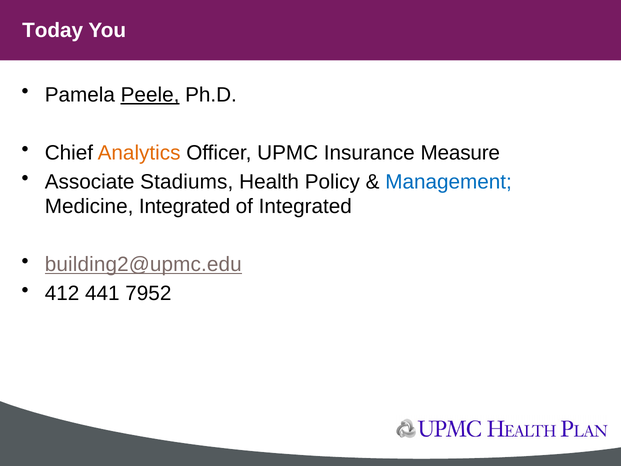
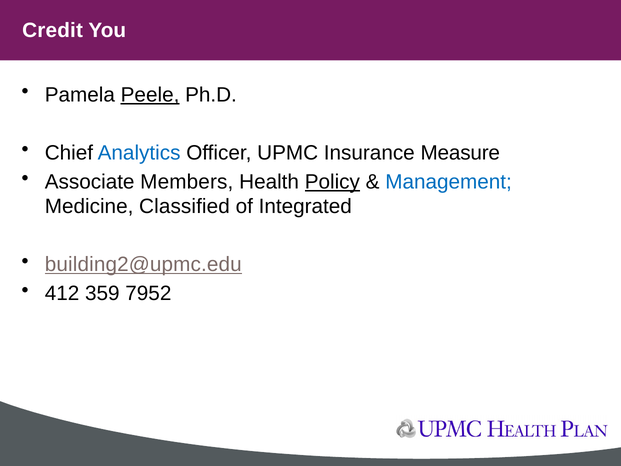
Today: Today -> Credit
Analytics colour: orange -> blue
Stadiums: Stadiums -> Members
Policy underline: none -> present
Medicine Integrated: Integrated -> Classified
441: 441 -> 359
